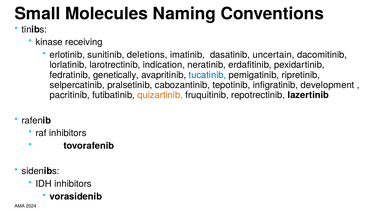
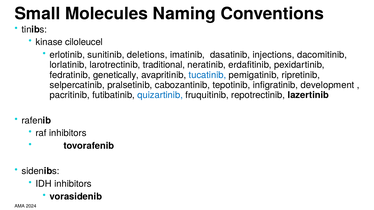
receiving: receiving -> ciloleucel
uncertain: uncertain -> injections
indication: indication -> traditional
quizartinib colour: orange -> blue
